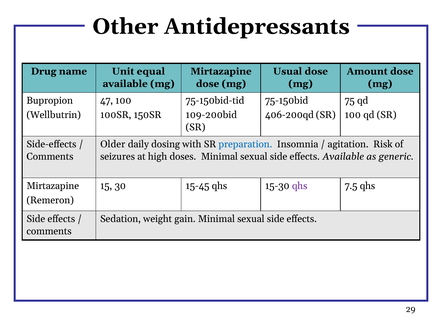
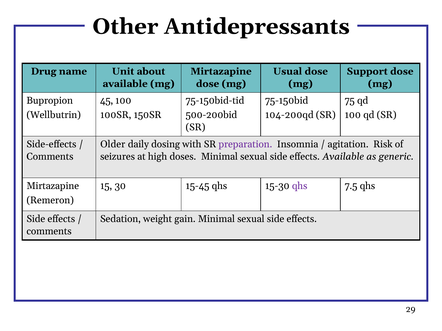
equal: equal -> about
Amount: Amount -> Support
47: 47 -> 45
109-200bid: 109-200bid -> 500-200bid
406-200qd: 406-200qd -> 104-200qd
preparation colour: blue -> purple
